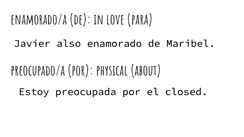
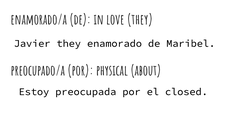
love para: para -> they
Javier also: also -> they
